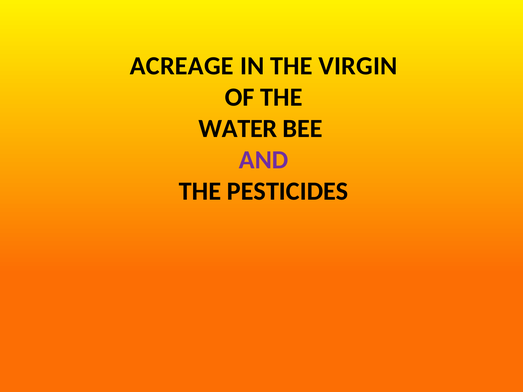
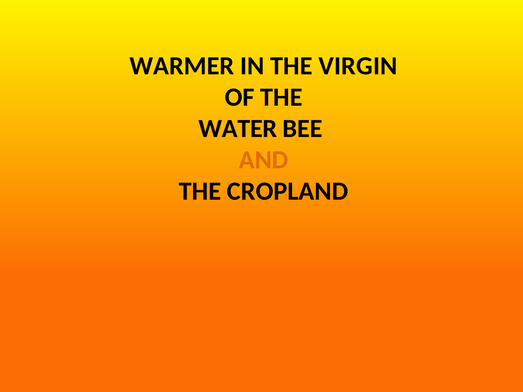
ACREAGE: ACREAGE -> WARMER
AND colour: purple -> orange
PESTICIDES: PESTICIDES -> CROPLAND
